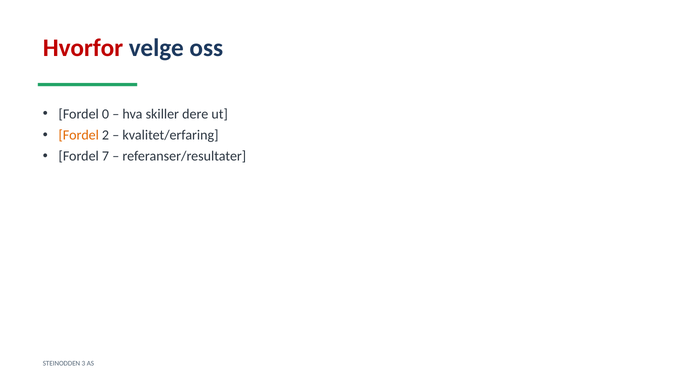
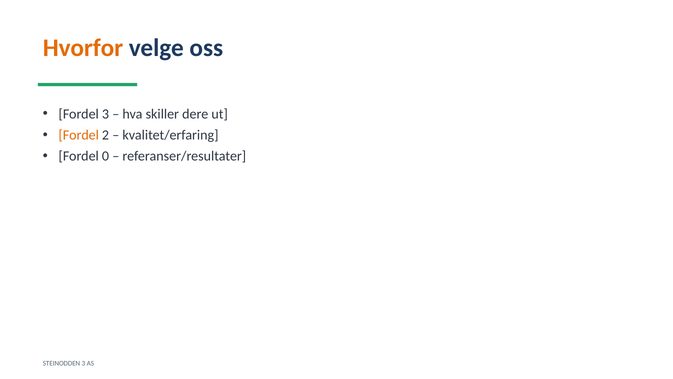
Hvorfor colour: red -> orange
Fordel 0: 0 -> 3
7: 7 -> 0
